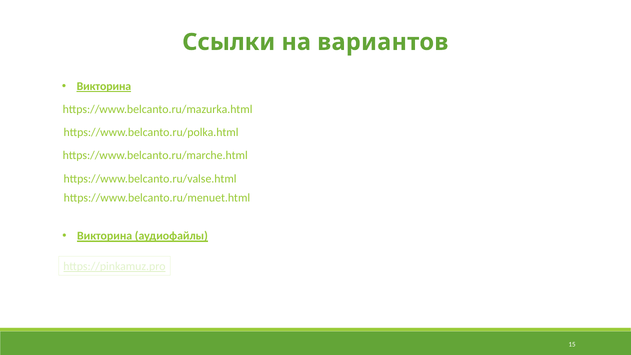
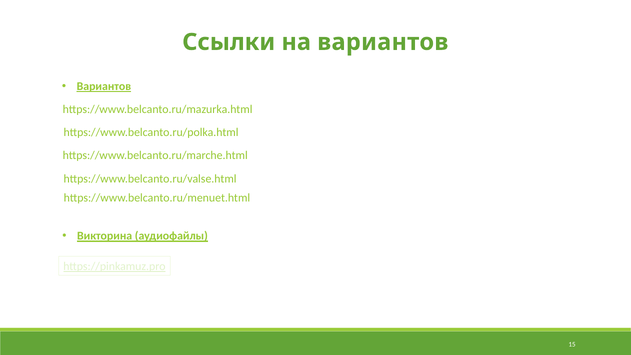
Викторина at (104, 86): Викторина -> Вариантов
